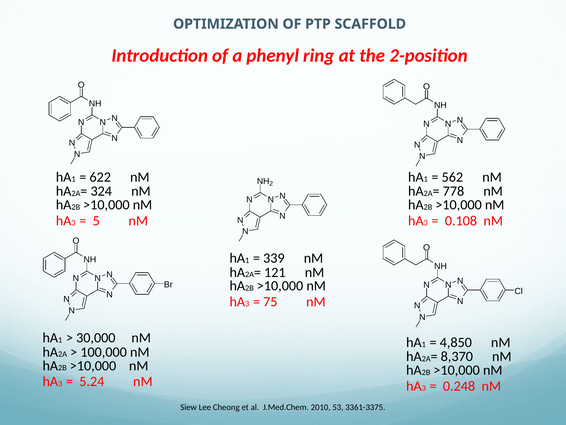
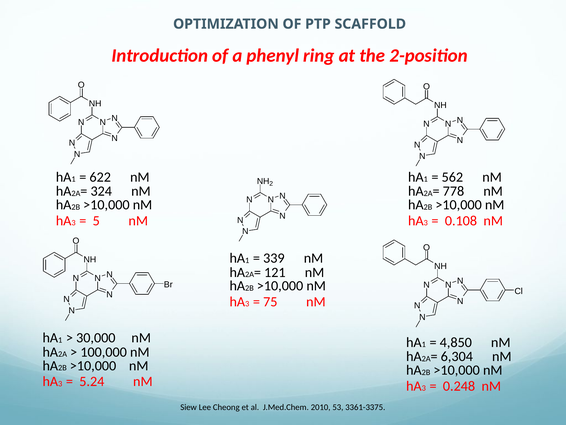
8,370: 8,370 -> 6,304
